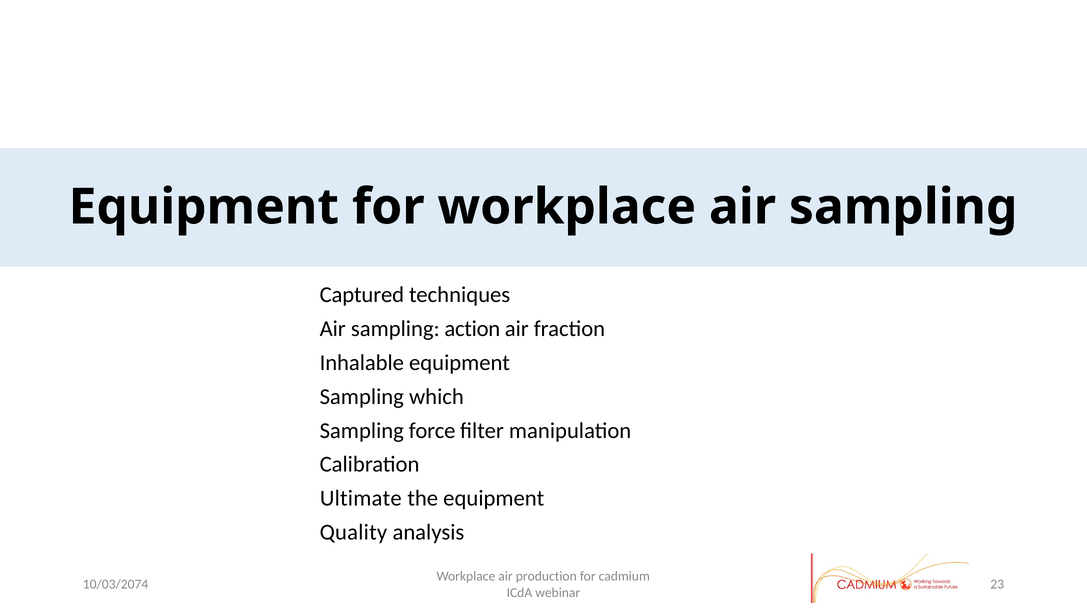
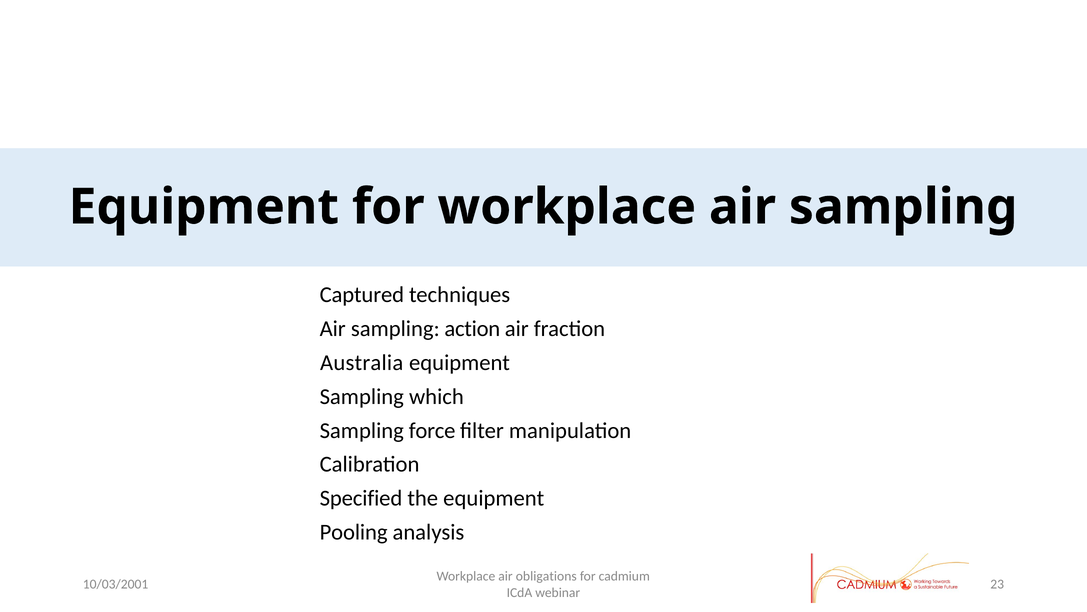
Inhalable: Inhalable -> Australia
Ultimate: Ultimate -> Specified
Quality: Quality -> Pooling
production: production -> obligations
10/03/2074: 10/03/2074 -> 10/03/2001
